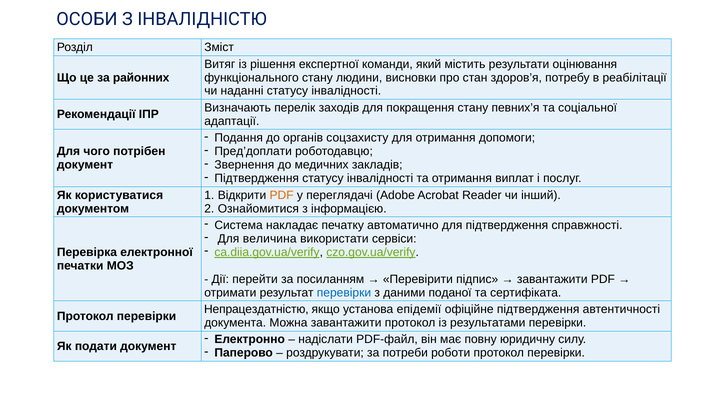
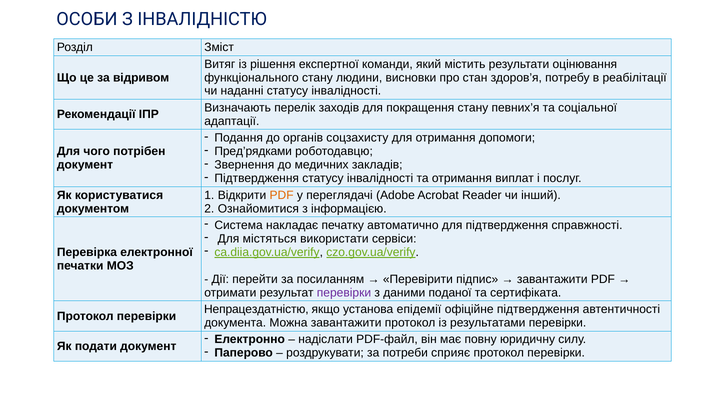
районних: районних -> відривом
Пред’доплати: Пред’доплати -> Пред’рядками
величина: величина -> містяться
перевірки at (344, 293) colour: blue -> purple
роботи: роботи -> сприяє
